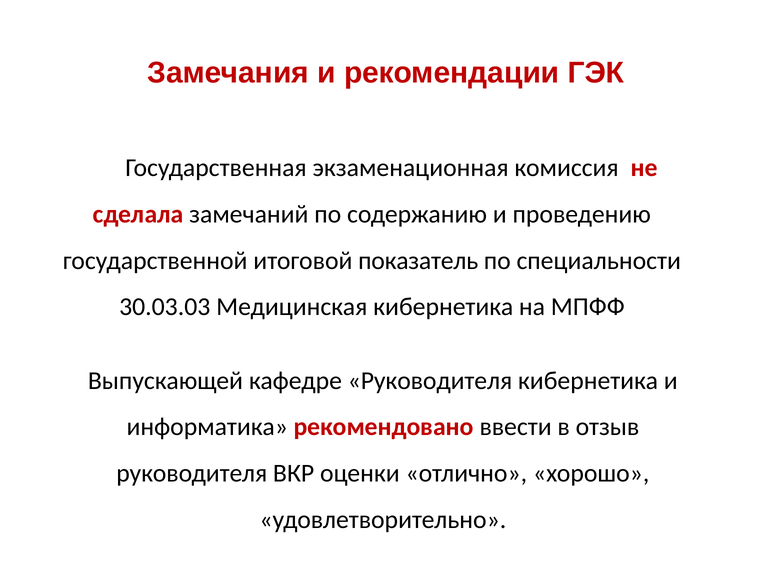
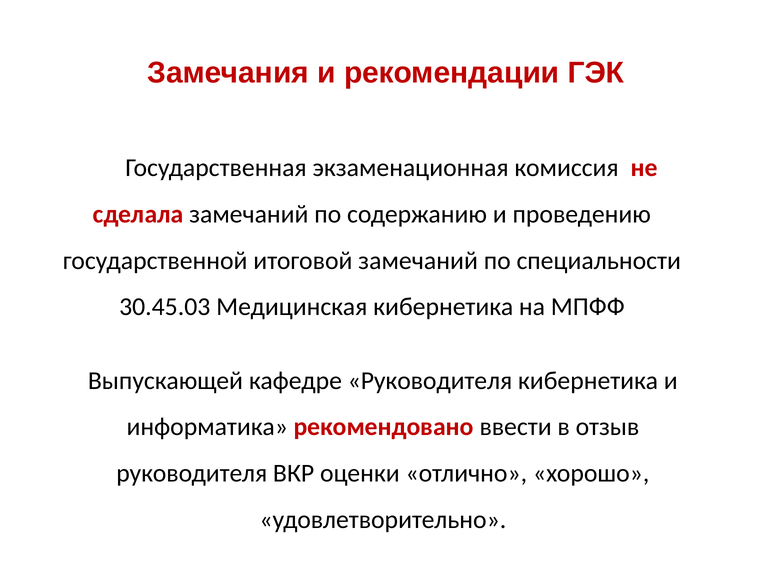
итоговой показатель: показатель -> замечаний
30.03.03: 30.03.03 -> 30.45.03
